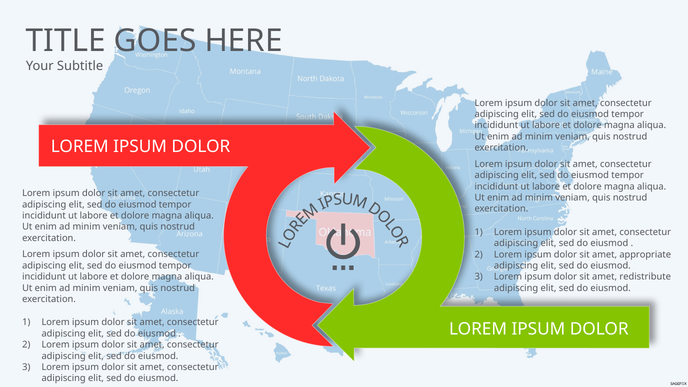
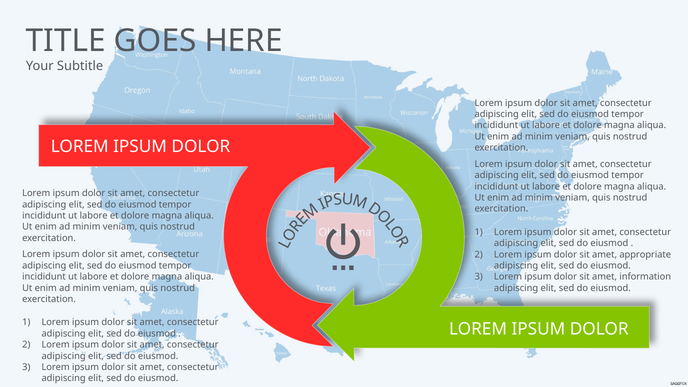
redistribute: redistribute -> information
